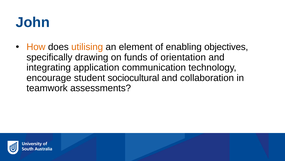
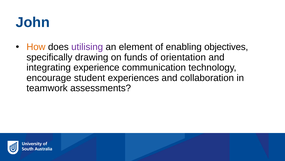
utilising colour: orange -> purple
application: application -> experience
sociocultural: sociocultural -> experiences
